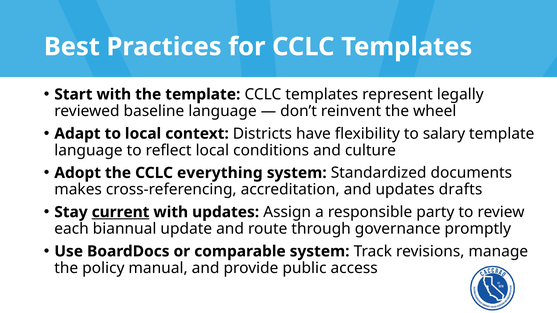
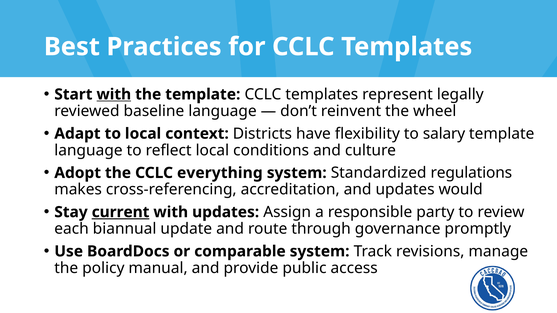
with at (114, 94) underline: none -> present
documents: documents -> regulations
drafts: drafts -> would
